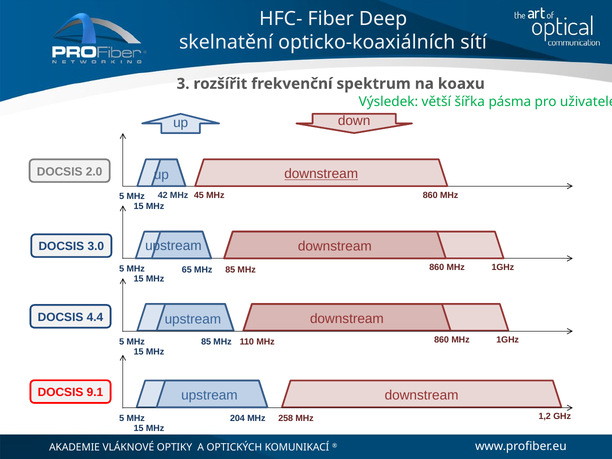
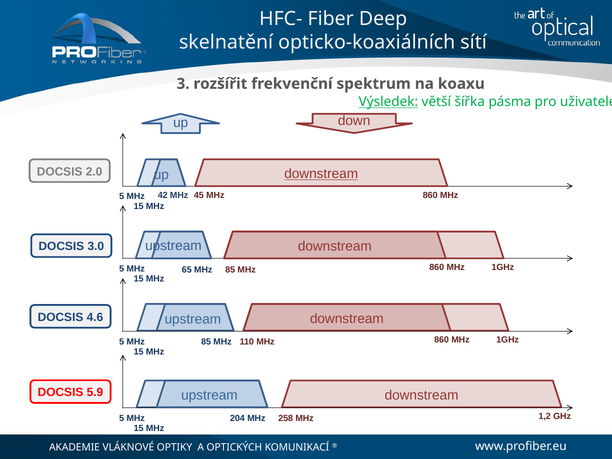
Výsledek underline: none -> present
4.4: 4.4 -> 4.6
9.1: 9.1 -> 5.9
